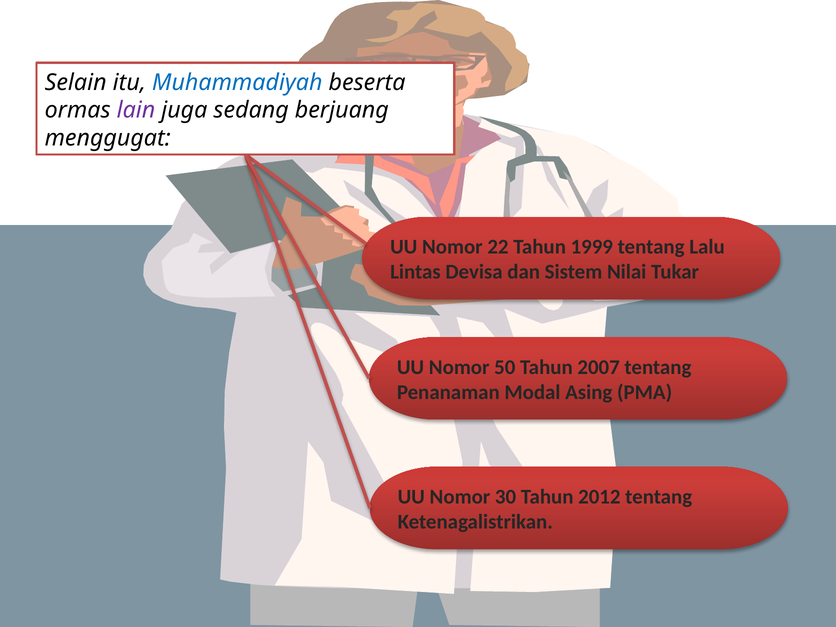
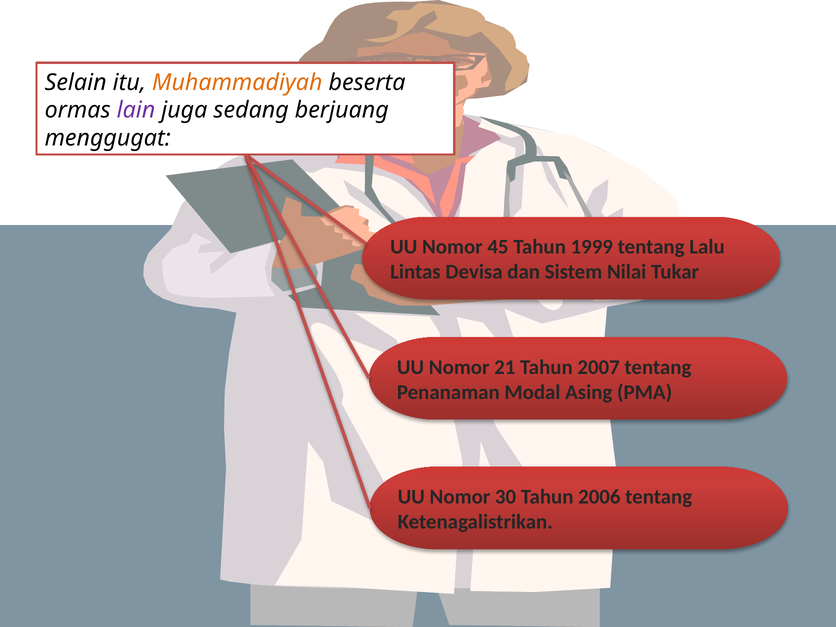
Muhammadiyah colour: blue -> orange
22: 22 -> 45
50: 50 -> 21
2012: 2012 -> 2006
